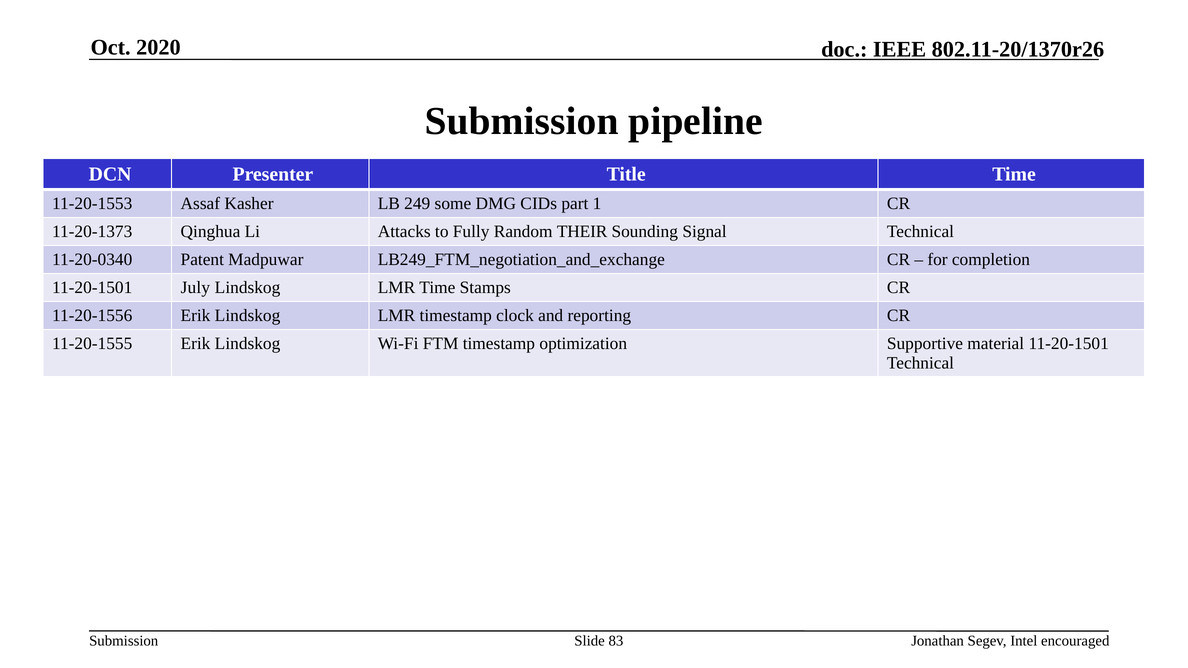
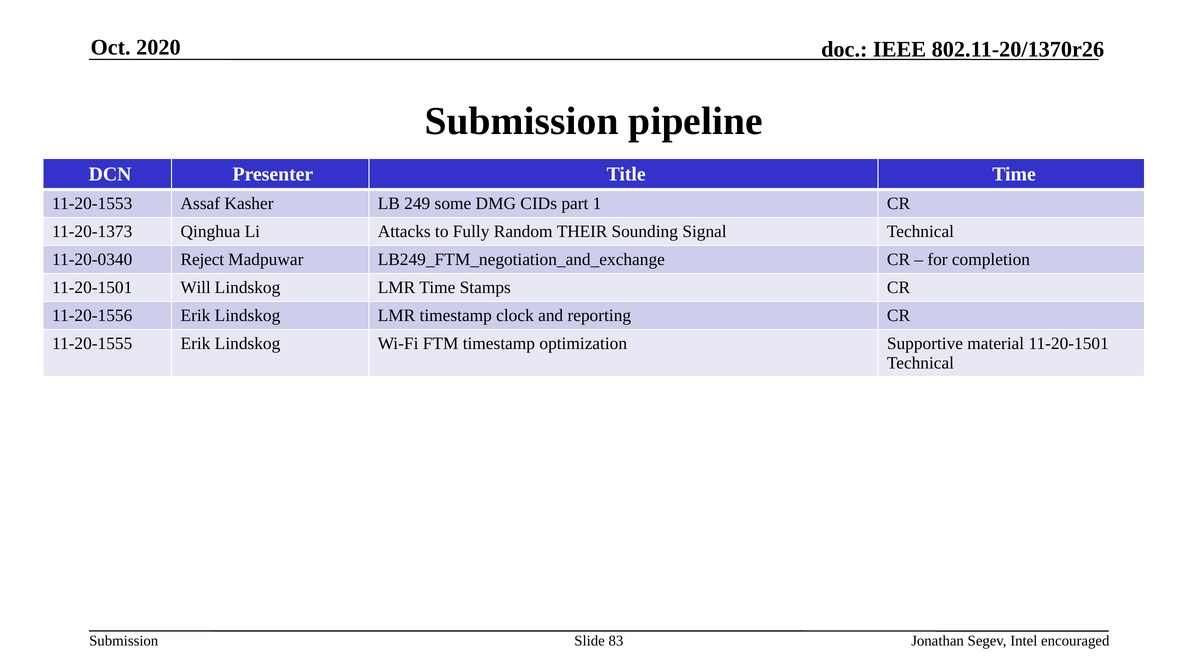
Patent: Patent -> Reject
July: July -> Will
